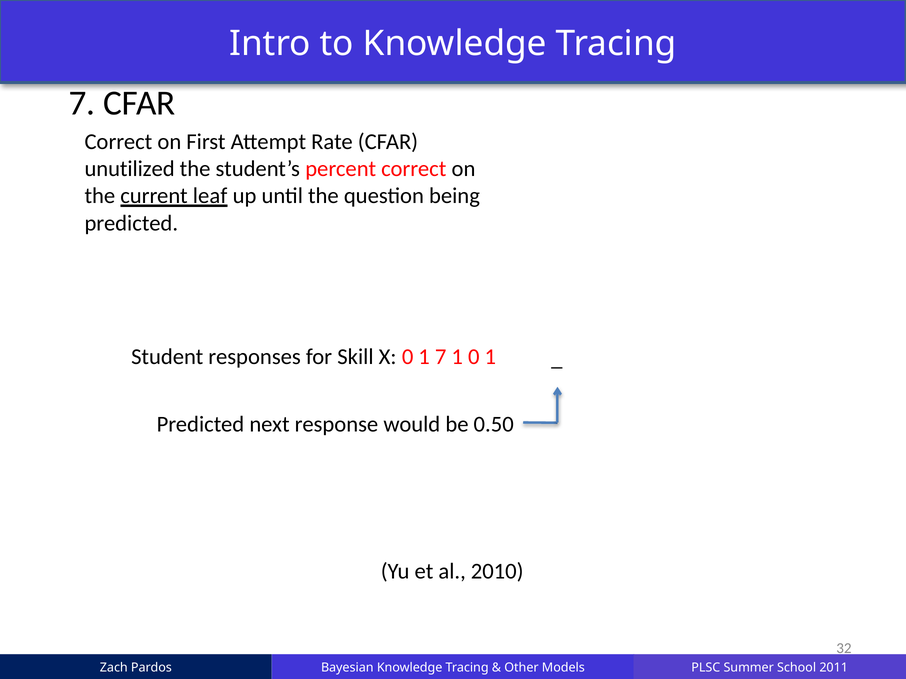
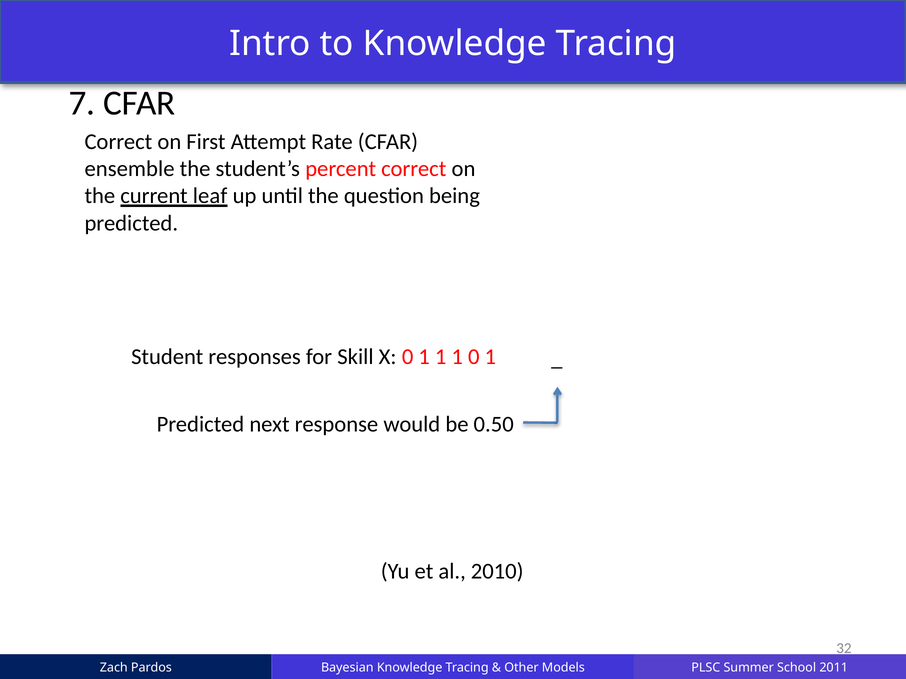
unutilized: unutilized -> ensemble
0 1 7: 7 -> 1
